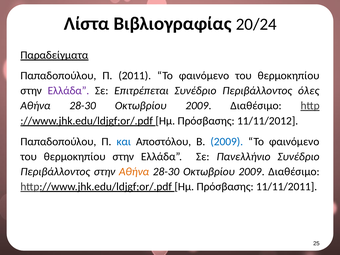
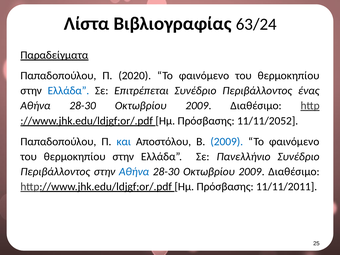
20/24: 20/24 -> 63/24
2011: 2011 -> 2020
Ελλάδα at (68, 91) colour: purple -> blue
όλες: όλες -> ένας
11/11/2012: 11/11/2012 -> 11/11/2052
Αθήνα at (134, 172) colour: orange -> blue
